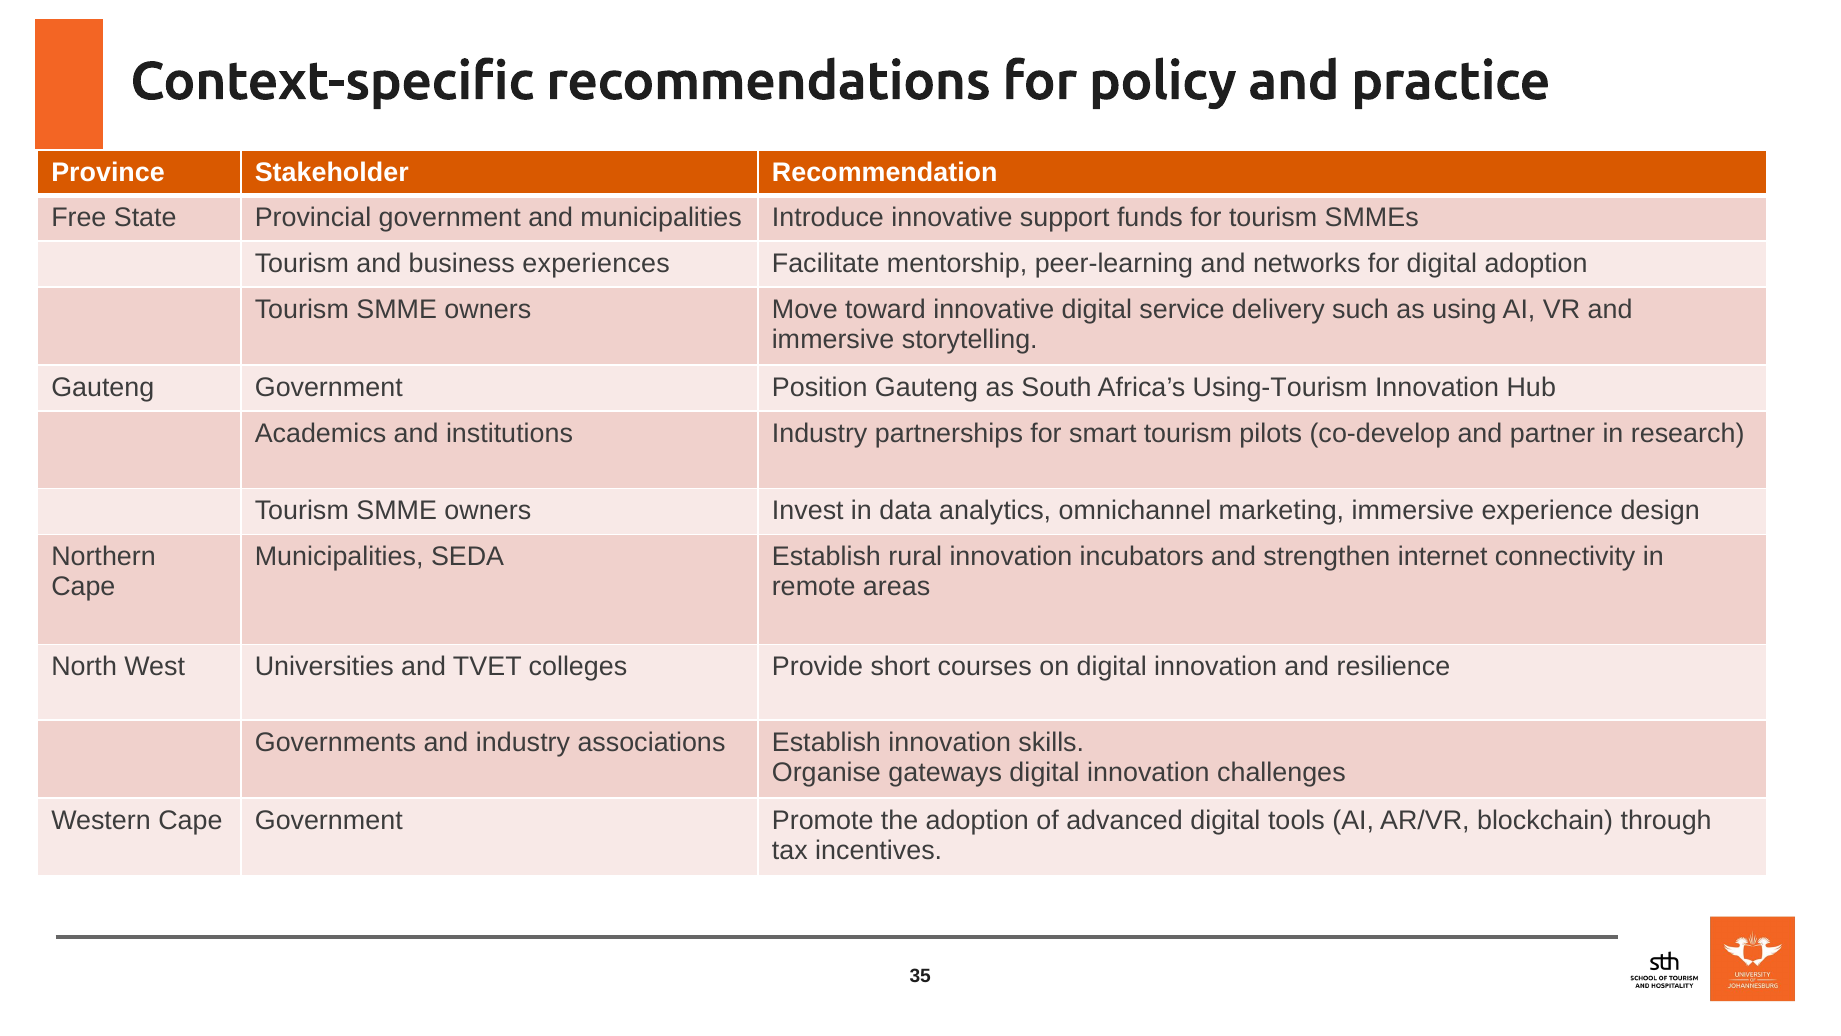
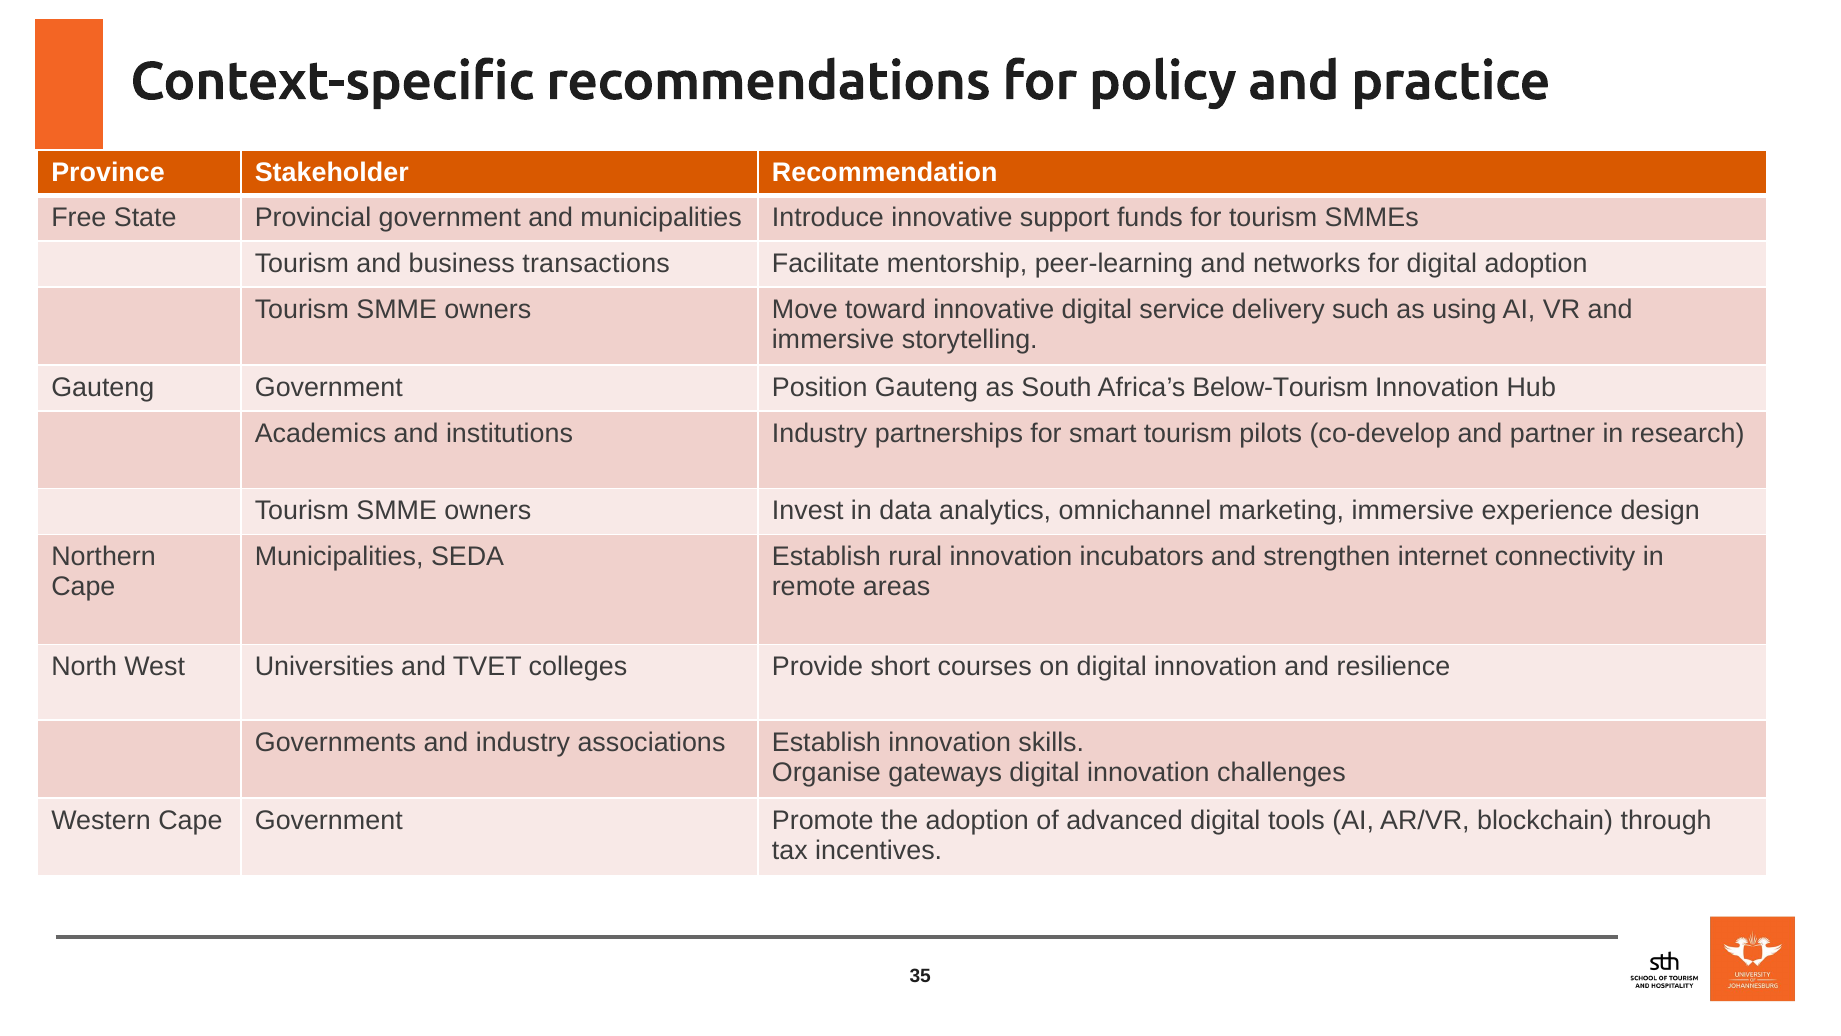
experiences: experiences -> transactions
Using-Tourism: Using-Tourism -> Below-Tourism
